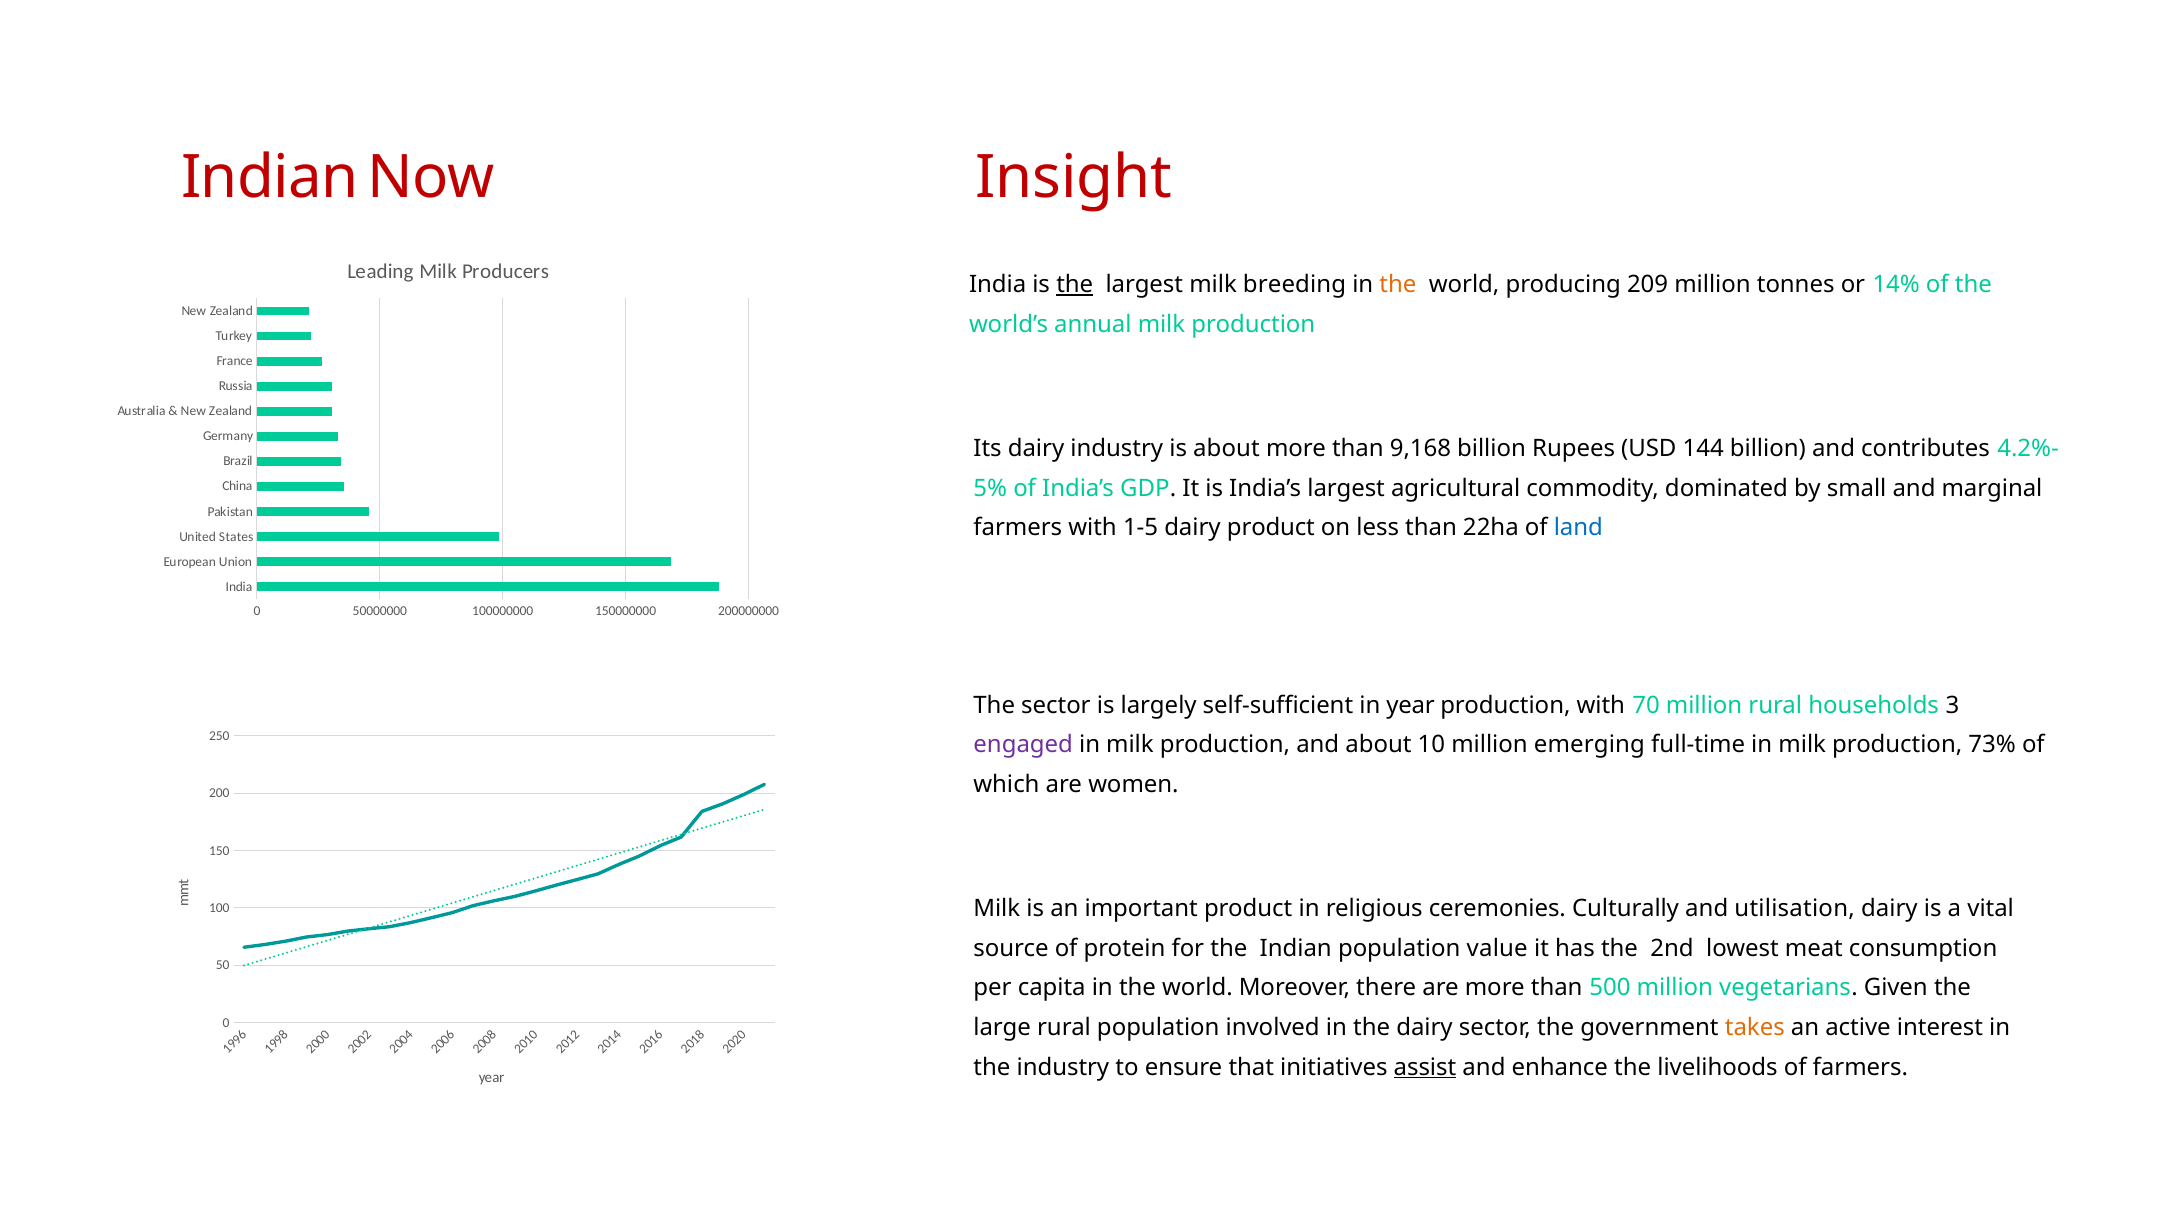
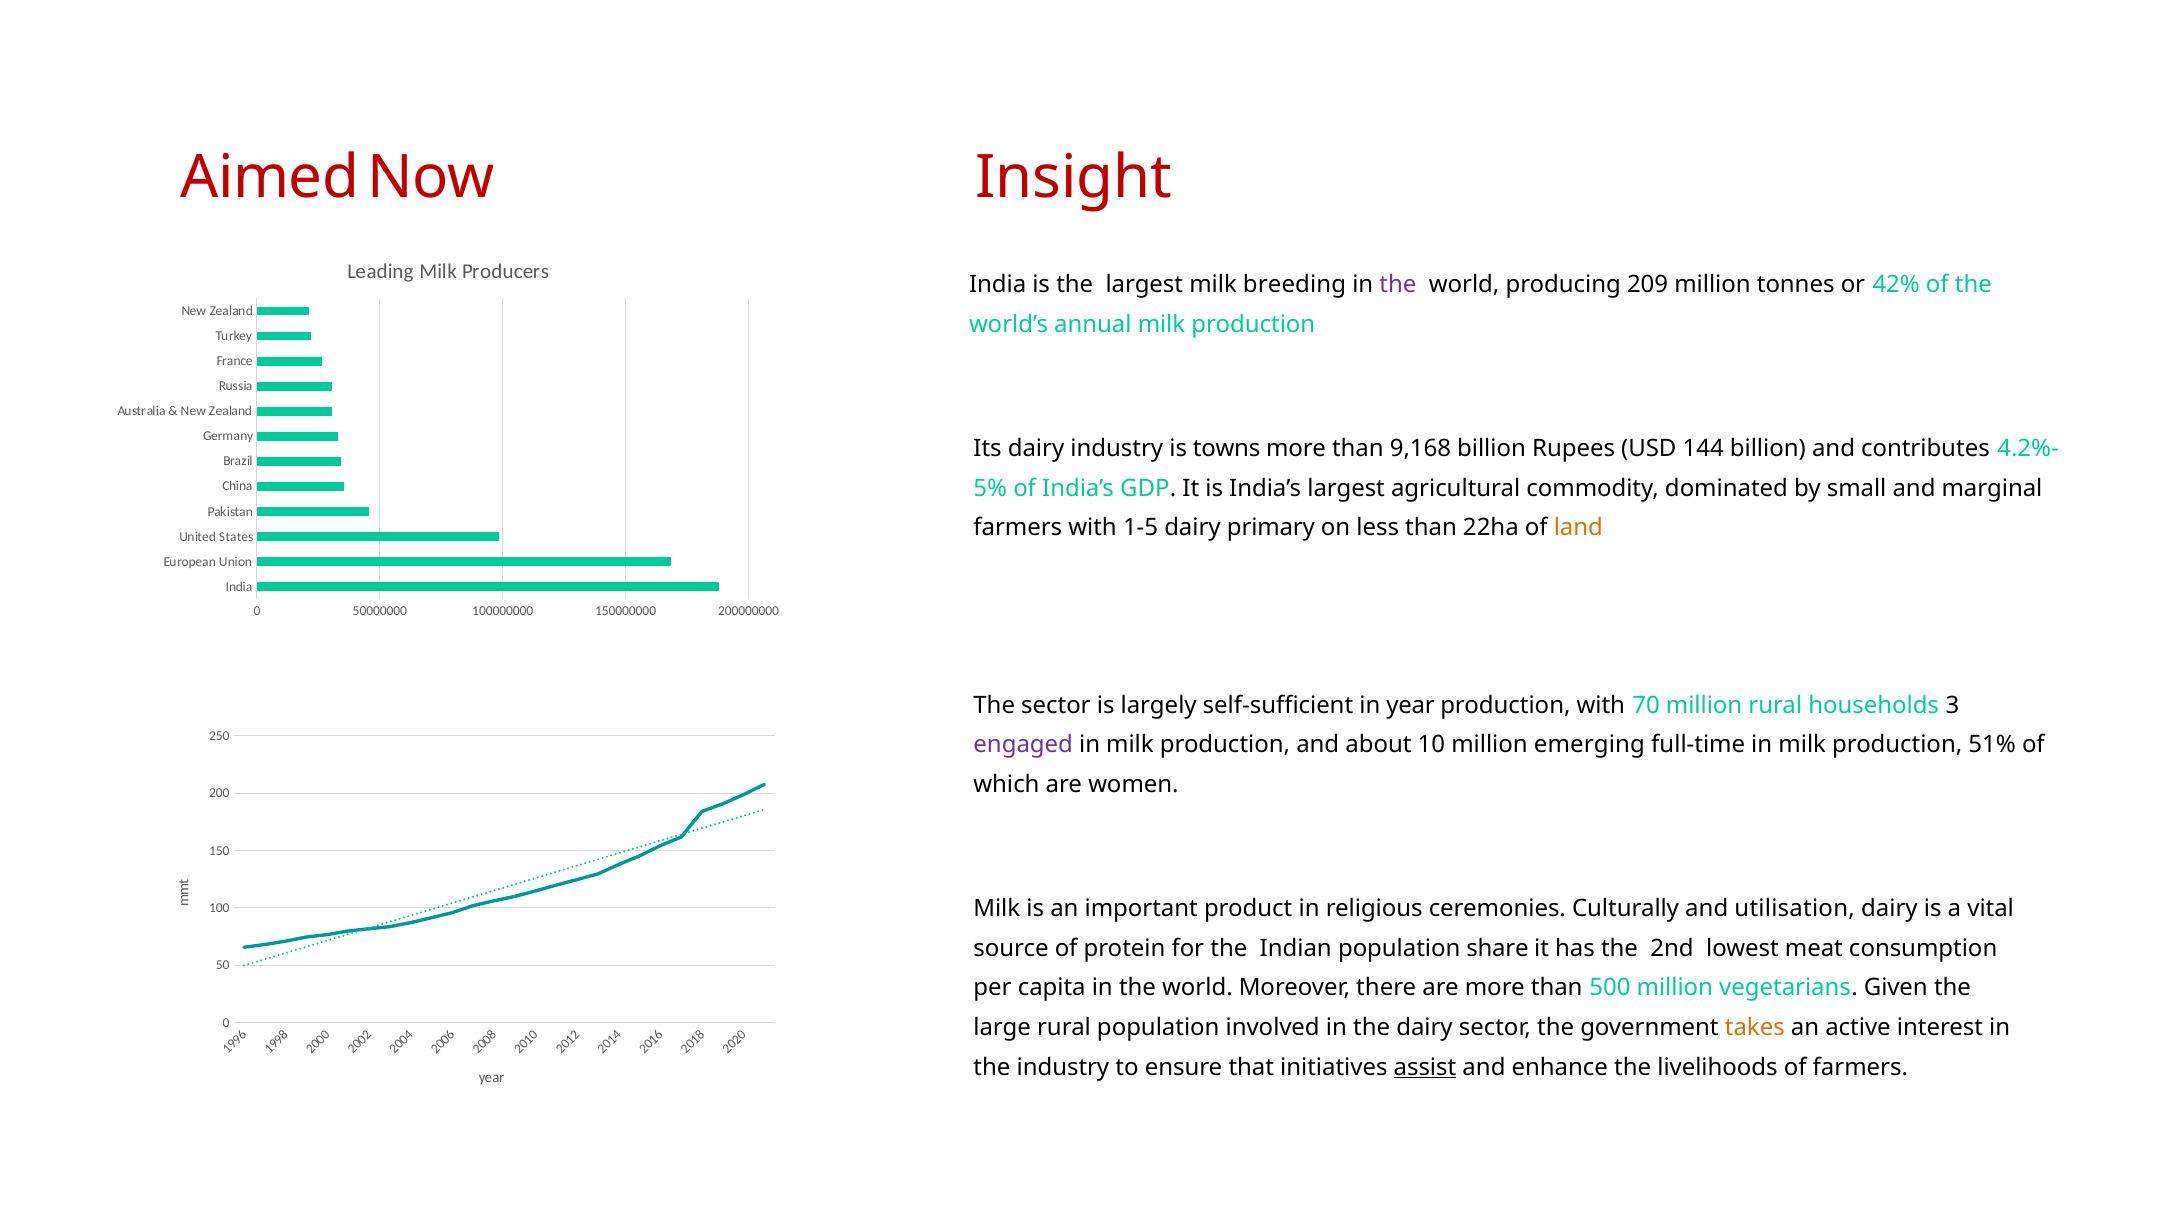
Indian at (270, 177): Indian -> Aimed
the at (1075, 285) underline: present -> none
the at (1398, 285) colour: orange -> purple
14%: 14% -> 42%
is about: about -> towns
dairy product: product -> primary
land colour: blue -> orange
73%: 73% -> 51%
value: value -> share
